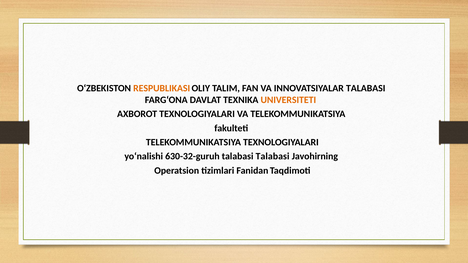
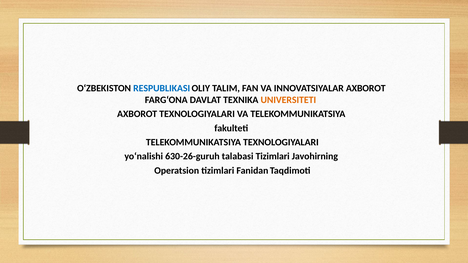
RESPUBLIKASI colour: orange -> blue
INNOVATSIYALAR TALABASI: TALABASI -> AXBOROT
630-32-guruh: 630-32-guruh -> 630-26-guruh
talabasi Talabasi: Talabasi -> Tizimlari
